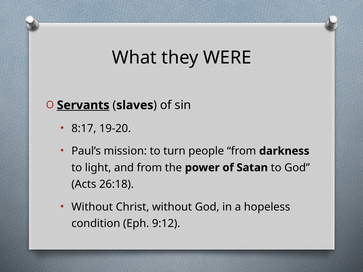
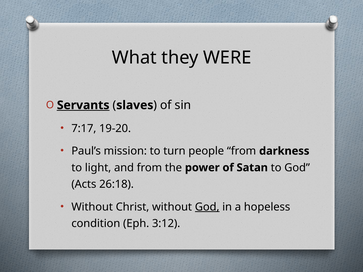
8:17: 8:17 -> 7:17
God at (207, 207) underline: none -> present
9:12: 9:12 -> 3:12
